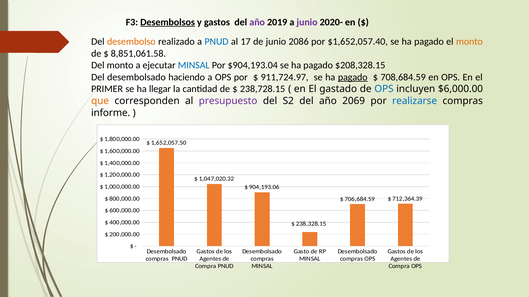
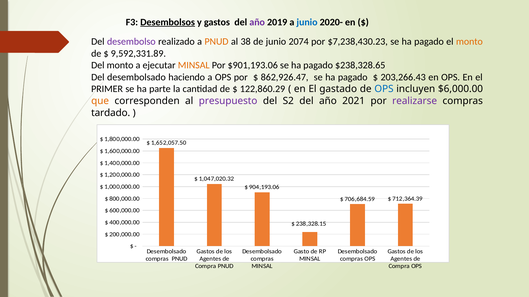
junio at (307, 22) colour: purple -> blue
desembolso colour: orange -> purple
PNUD at (216, 42) colour: blue -> orange
17: 17 -> 38
2086: 2086 -> 2074
$1,652,057.40: $1,652,057.40 -> $7,238,430.23
8,851,061.58: 8,851,061.58 -> 9,592,331.89
MINSAL at (194, 65) colour: blue -> orange
$904,193.04: $904,193.04 -> $901,193.06
$208,328.15: $208,328.15 -> $238,328.65
911,724.97: 911,724.97 -> 862,926.47
pagado at (353, 77) underline: present -> none
708,684.59: 708,684.59 -> 203,266.43
llegar: llegar -> parte
238,728.15: 238,728.15 -> 122,860.29
2069: 2069 -> 2021
realizarse colour: blue -> purple
informe: informe -> tardado
